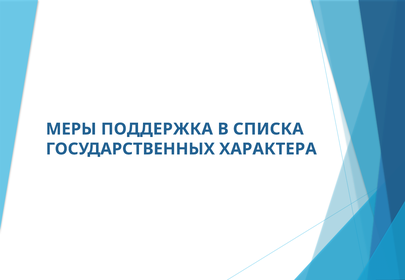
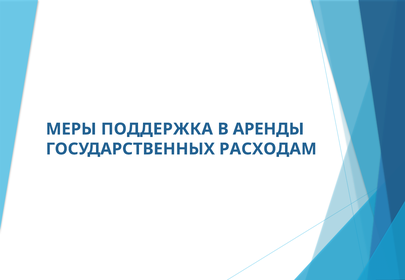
СПИСКА: СПИСКА -> АРЕНДЫ
ХАРАКТЕРА: ХАРАКТЕРА -> РАСХОДАМ
